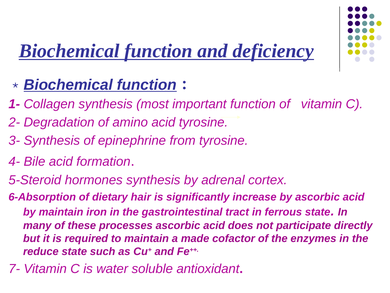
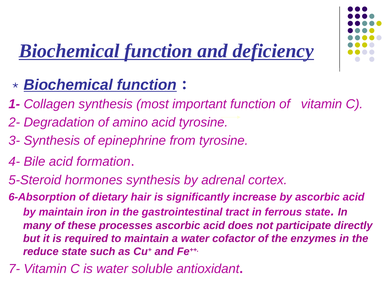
a made: made -> water
